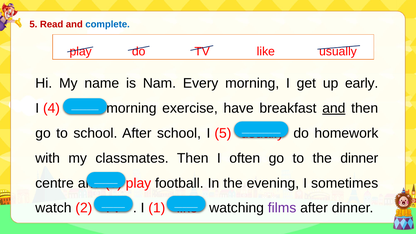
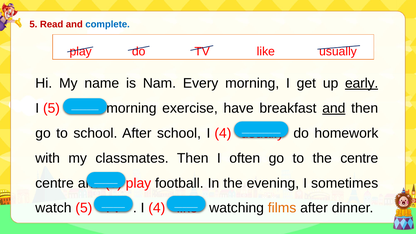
early underline: none -> present
I 4: 4 -> 5
school I 5: 5 -> 4
the dinner: dinner -> centre
watch 2: 2 -> 5
1 at (157, 208): 1 -> 4
films colour: purple -> orange
